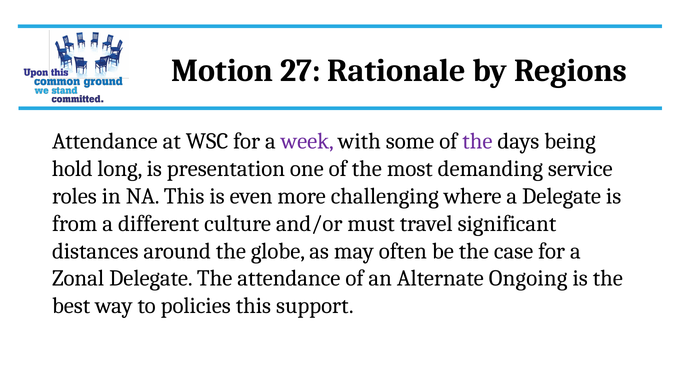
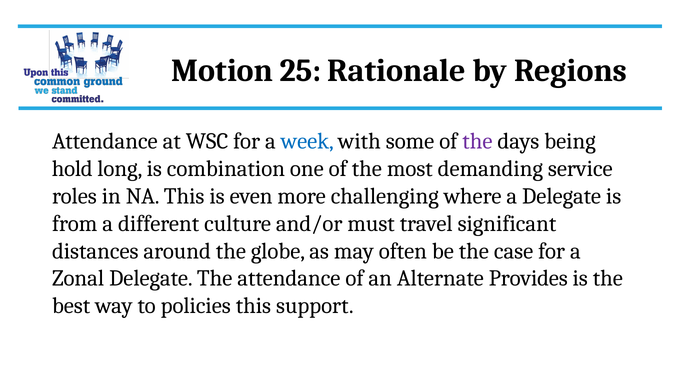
27: 27 -> 25
week colour: purple -> blue
presentation: presentation -> combination
Ongoing: Ongoing -> Provides
